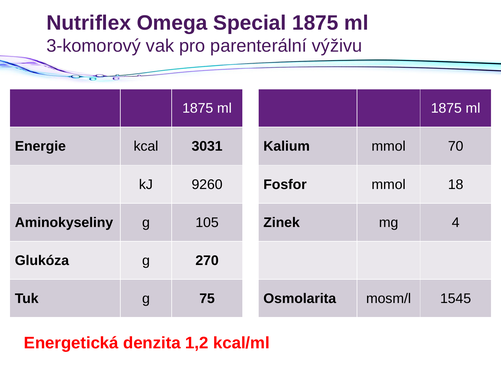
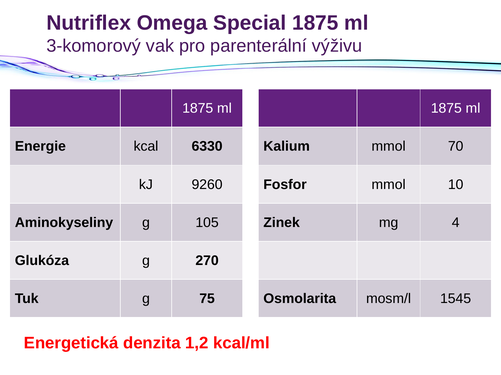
3031: 3031 -> 6330
18: 18 -> 10
